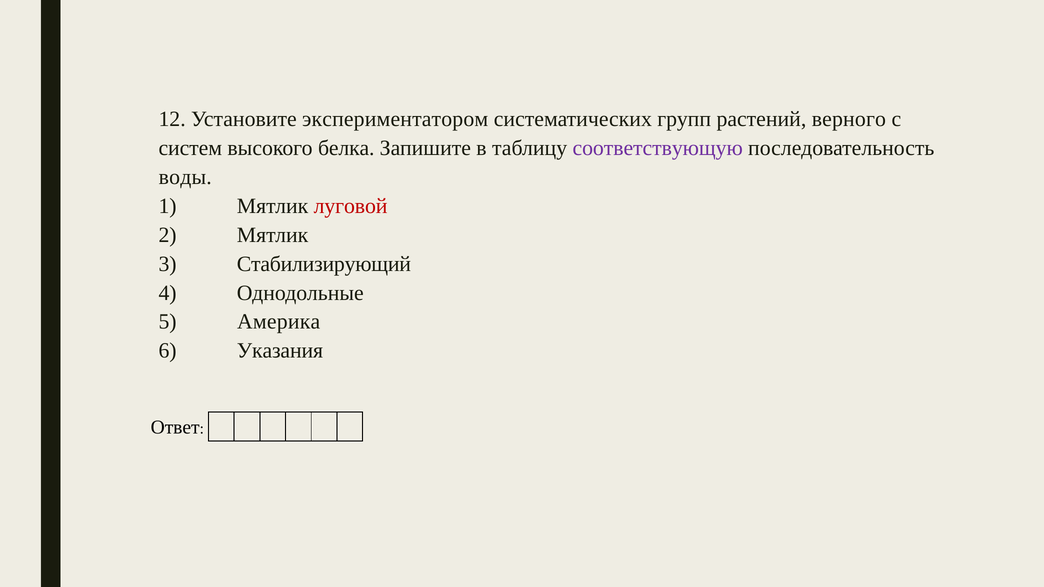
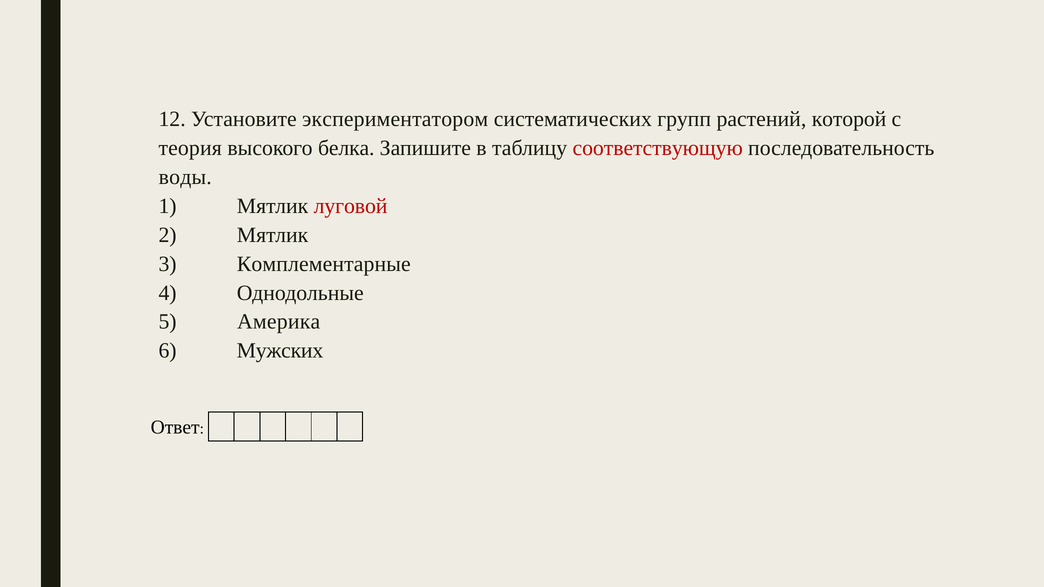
верного: верного -> которой
систем: систем -> теория
соответствующую colour: purple -> red
Стабилизирующий: Стабилизирующий -> Комплементарные
Указания: Указания -> Мужских
